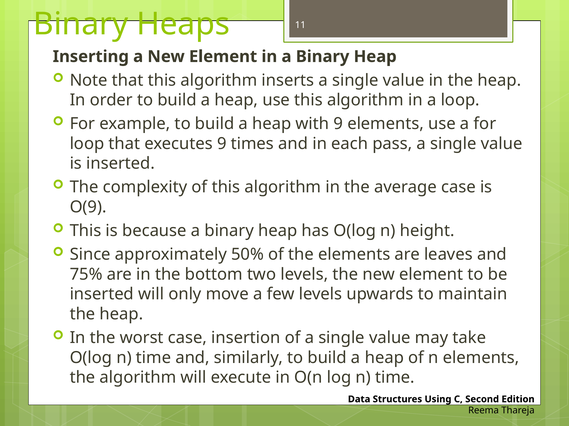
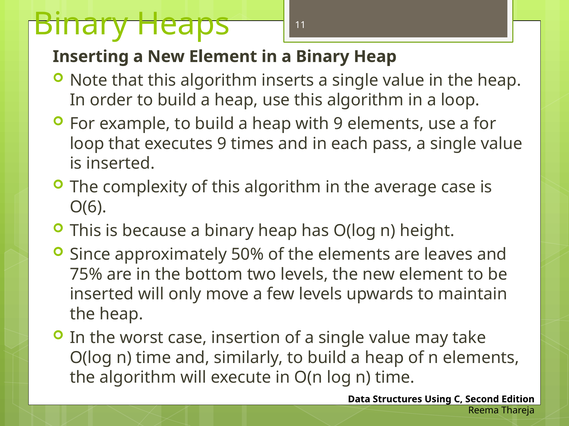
O(9: O(9 -> O(6
